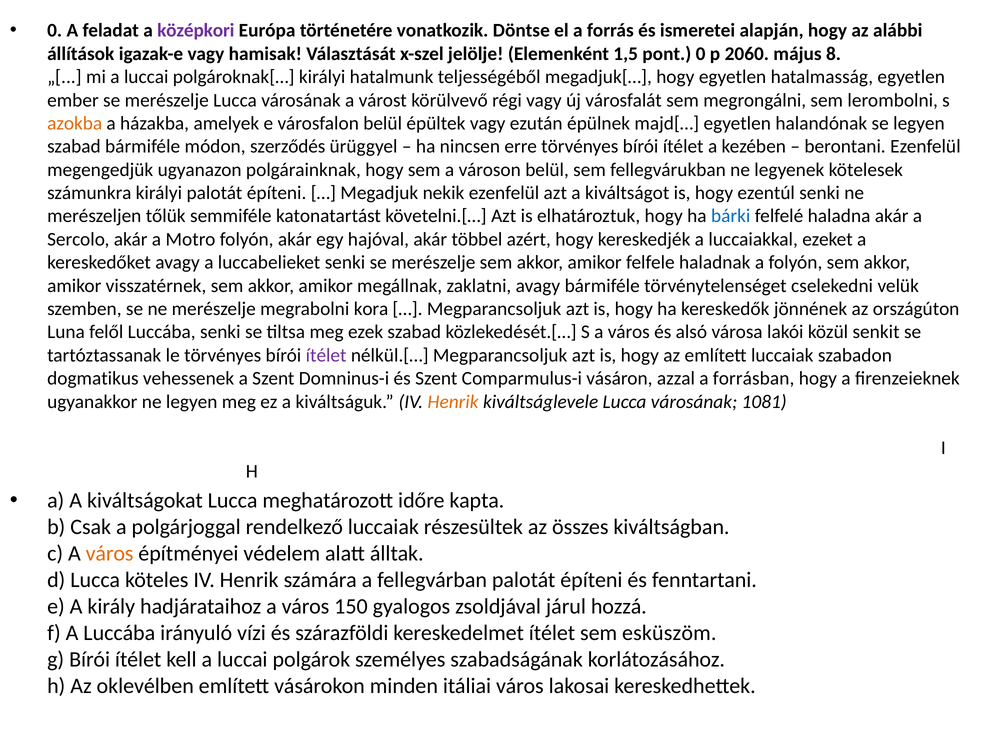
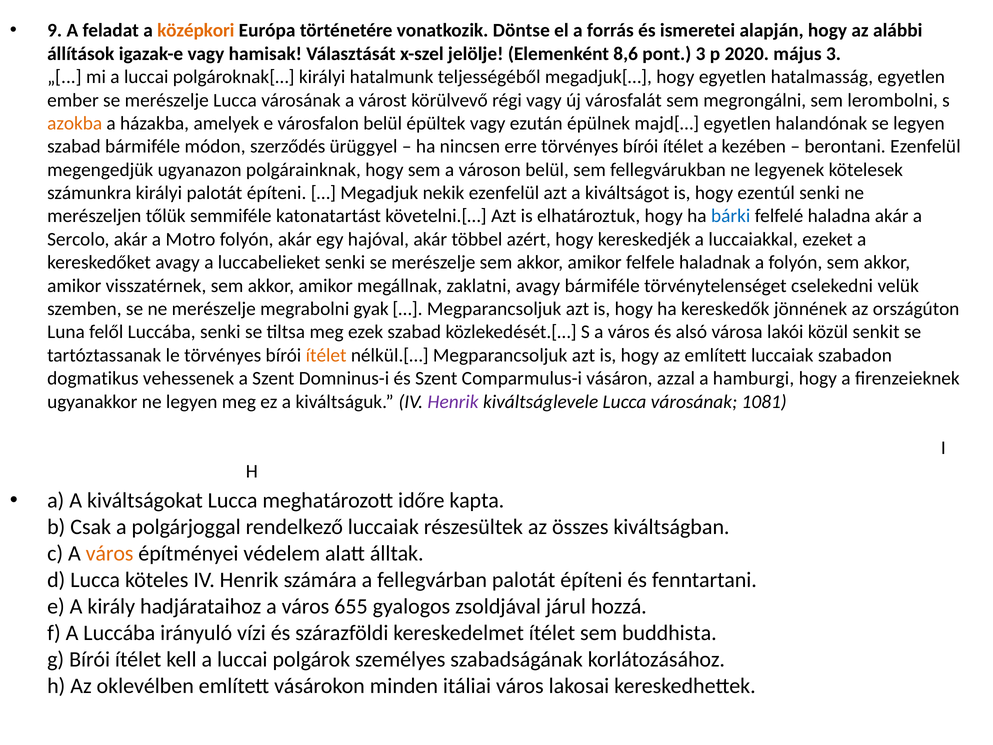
0 at (55, 31): 0 -> 9
középkori colour: purple -> orange
1,5: 1,5 -> 8,6
pont 0: 0 -> 3
2060: 2060 -> 2020
május 8: 8 -> 3
kora: kora -> gyak
ítélet at (326, 355) colour: purple -> orange
forrásban: forrásban -> hamburgi
Henrik at (453, 402) colour: orange -> purple
150: 150 -> 655
esküszöm: esküszöm -> buddhista
